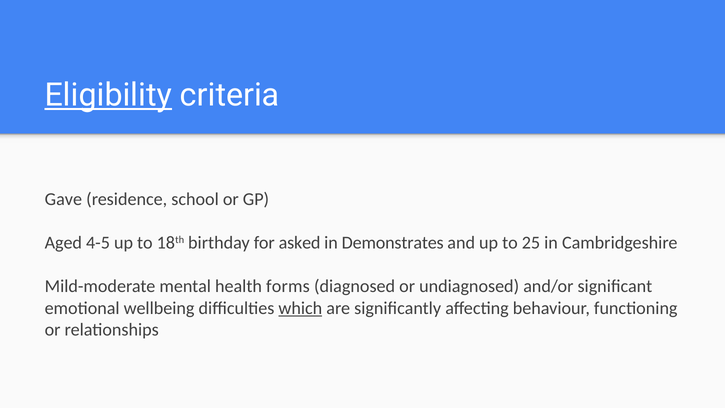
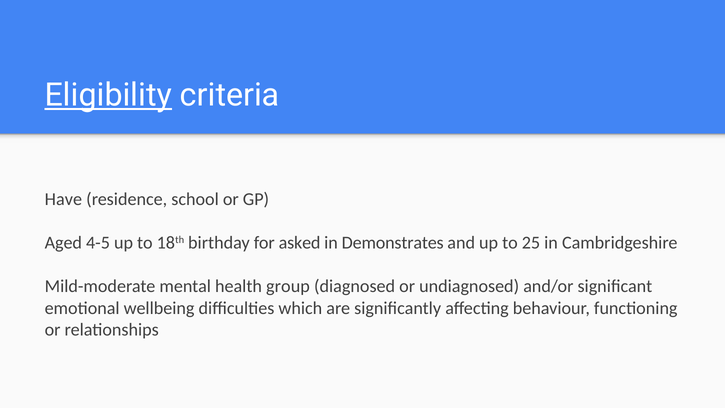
Gave: Gave -> Have
forms: forms -> group
which underline: present -> none
